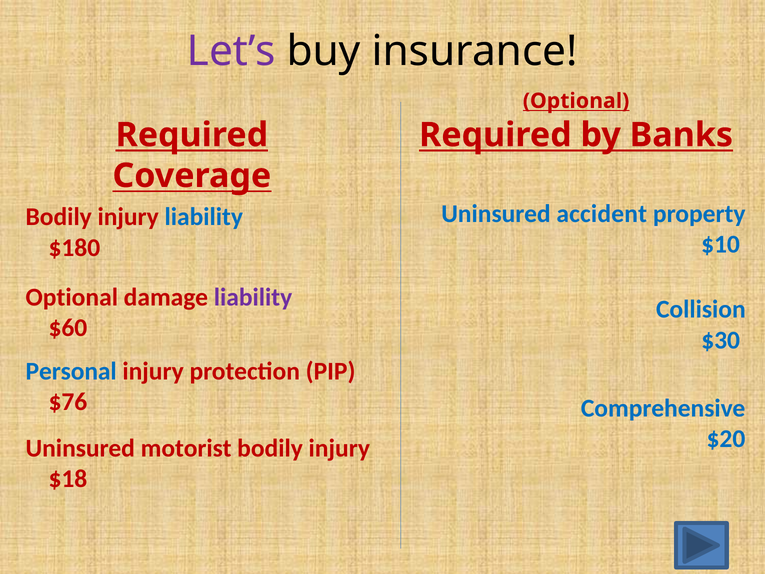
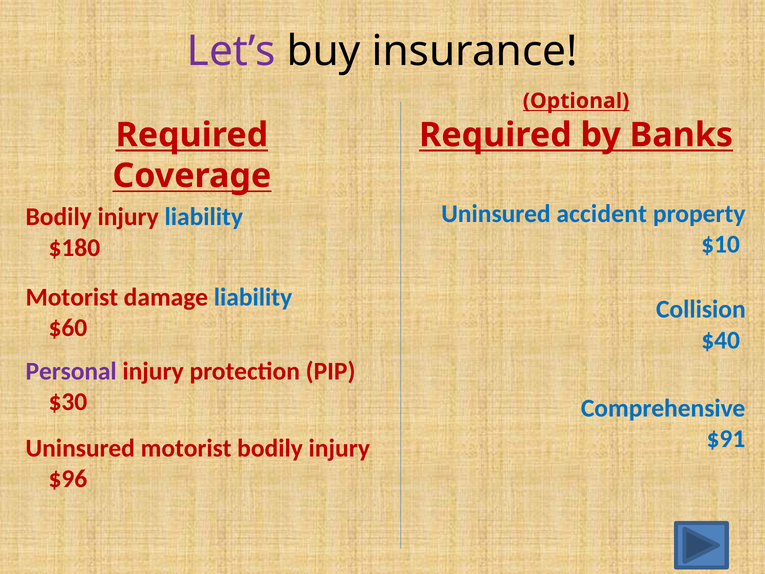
Optional at (72, 297): Optional -> Motorist
liability at (253, 297) colour: purple -> blue
$30: $30 -> $40
Personal colour: blue -> purple
$76: $76 -> $30
$20: $20 -> $91
$18: $18 -> $96
